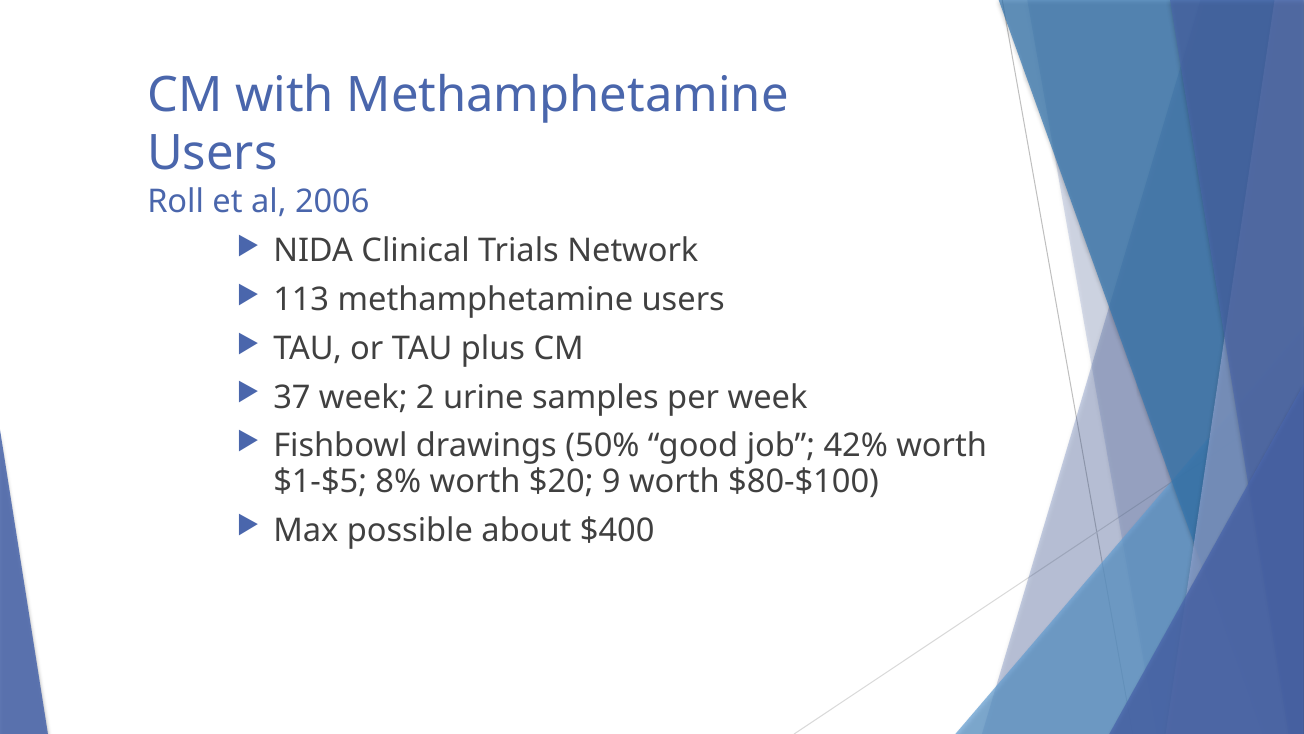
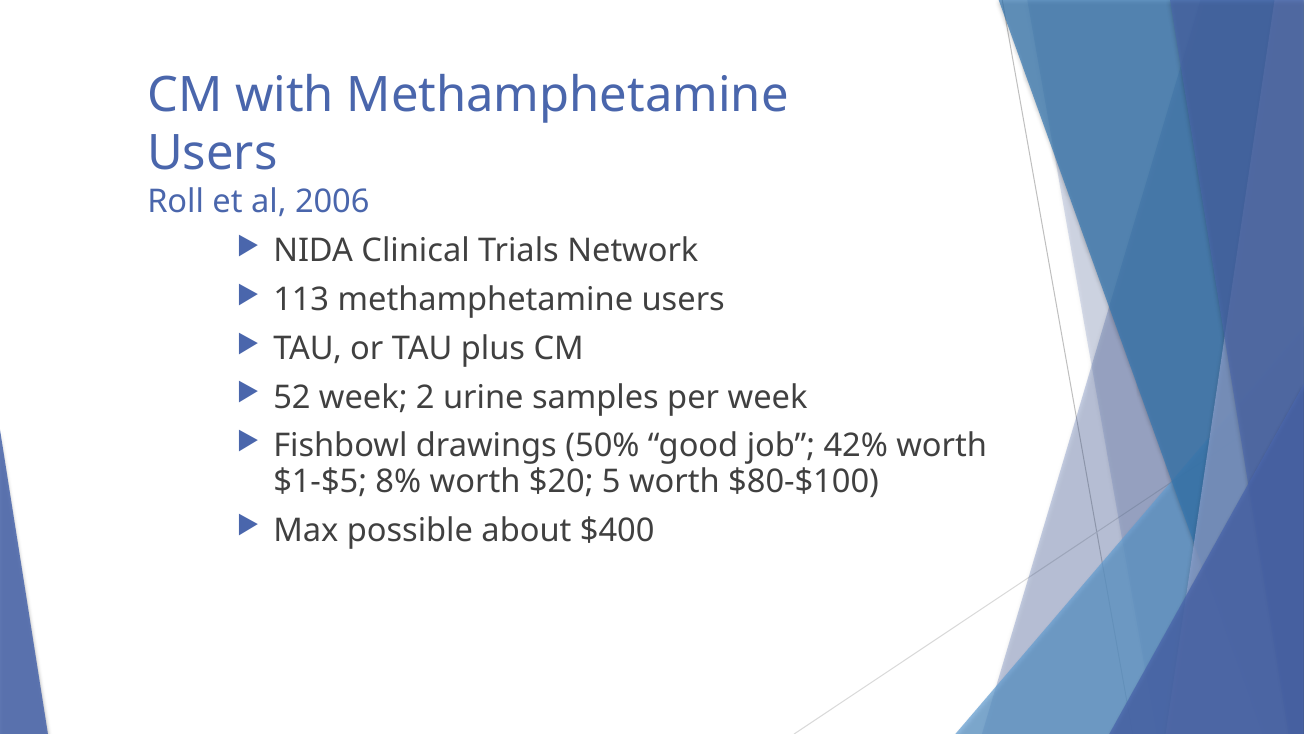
37: 37 -> 52
9: 9 -> 5
